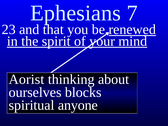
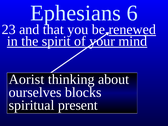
7: 7 -> 6
anyone: anyone -> present
